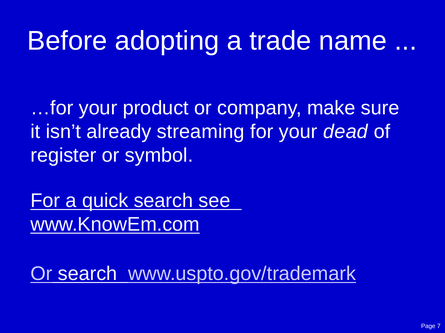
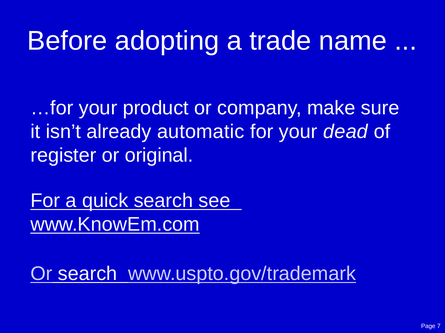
streaming: streaming -> automatic
symbol: symbol -> original
